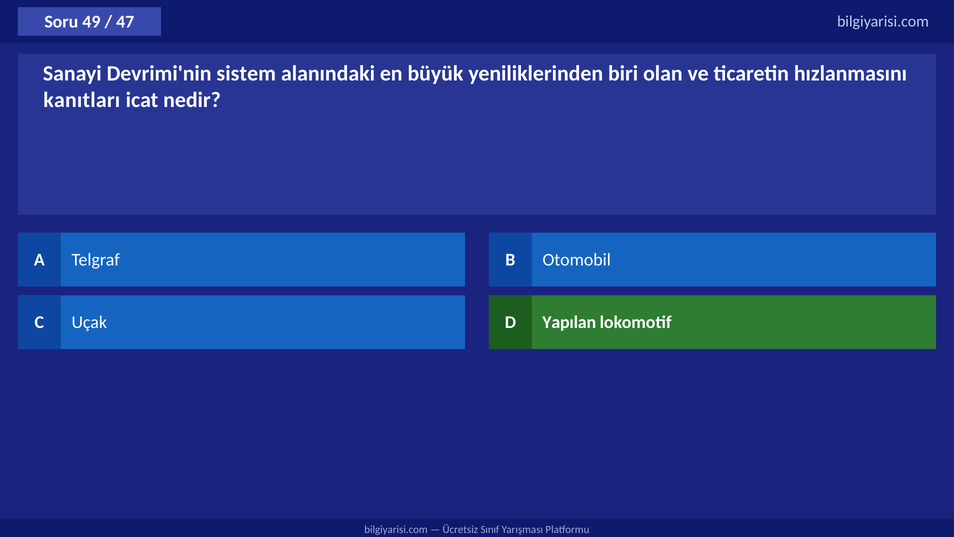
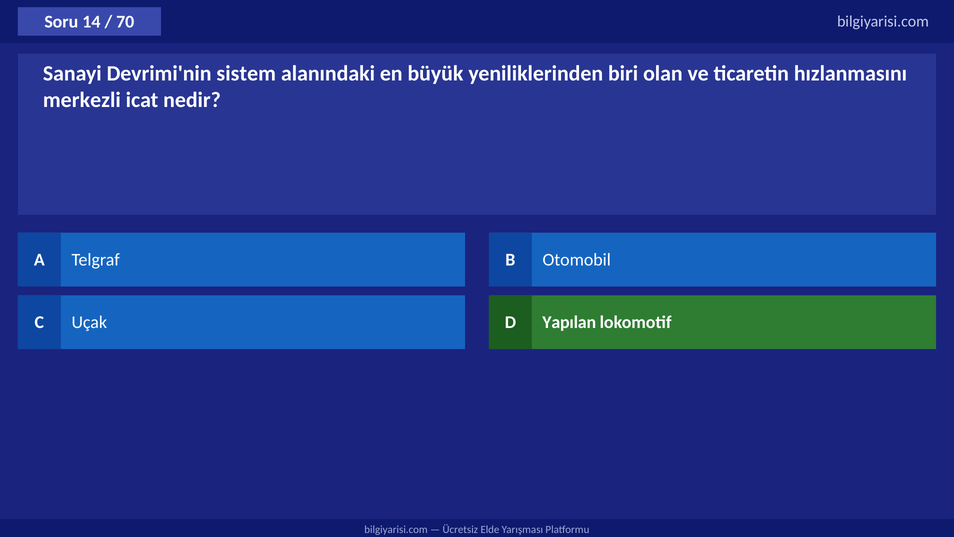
49: 49 -> 14
47: 47 -> 70
kanıtları: kanıtları -> merkezli
Sınıf: Sınıf -> Elde
